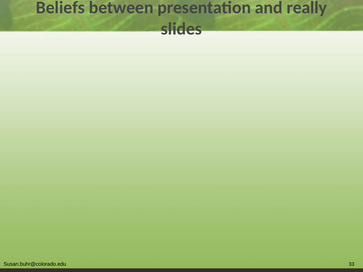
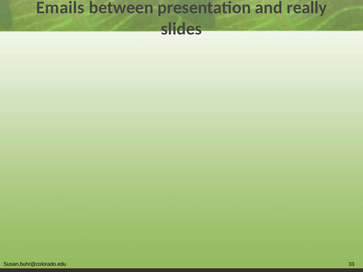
Beliefs: Beliefs -> Emails
